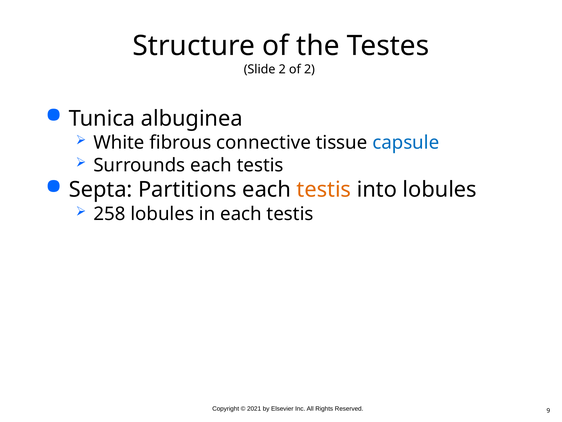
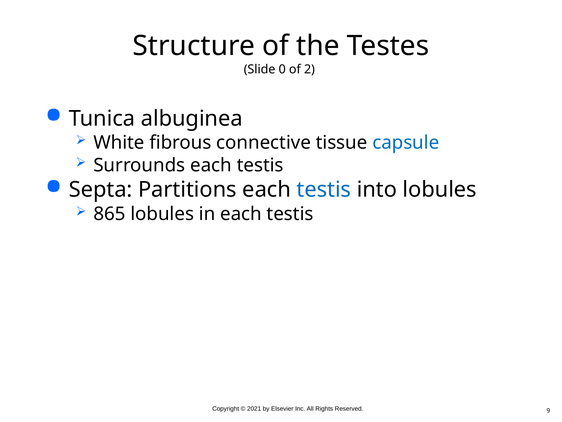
Slide 2: 2 -> 0
testis at (324, 190) colour: orange -> blue
258: 258 -> 865
